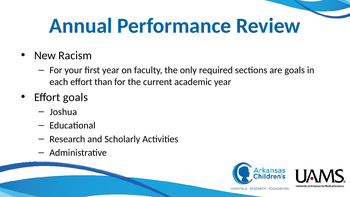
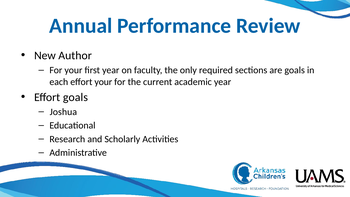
Racism: Racism -> Author
effort than: than -> your
